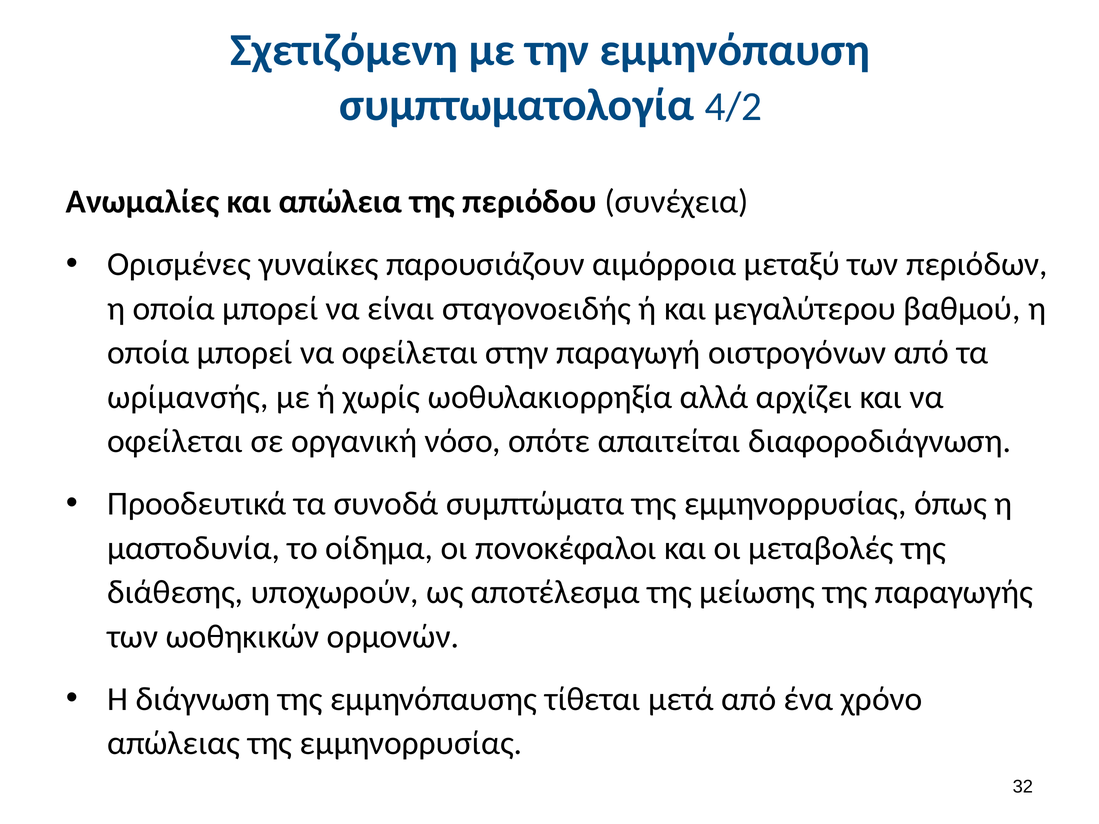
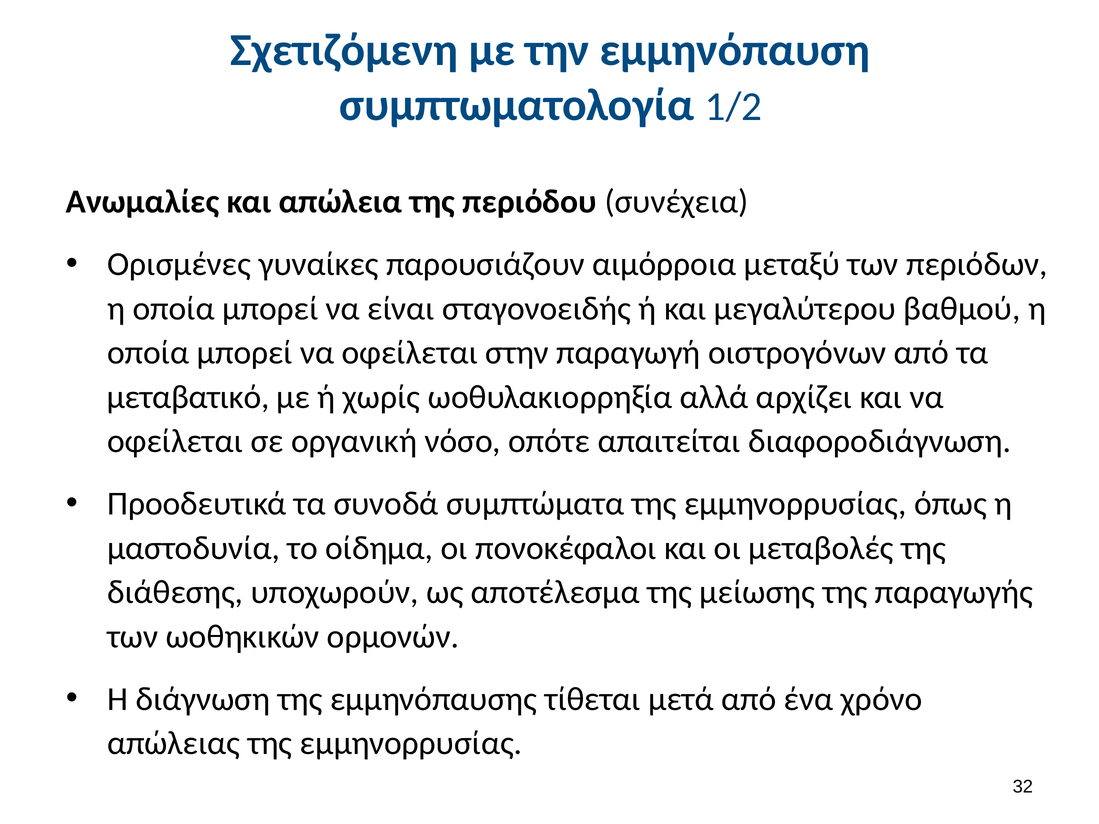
4/2: 4/2 -> 1/2
ωρίμανσής: ωρίμανσής -> μεταβατικό
